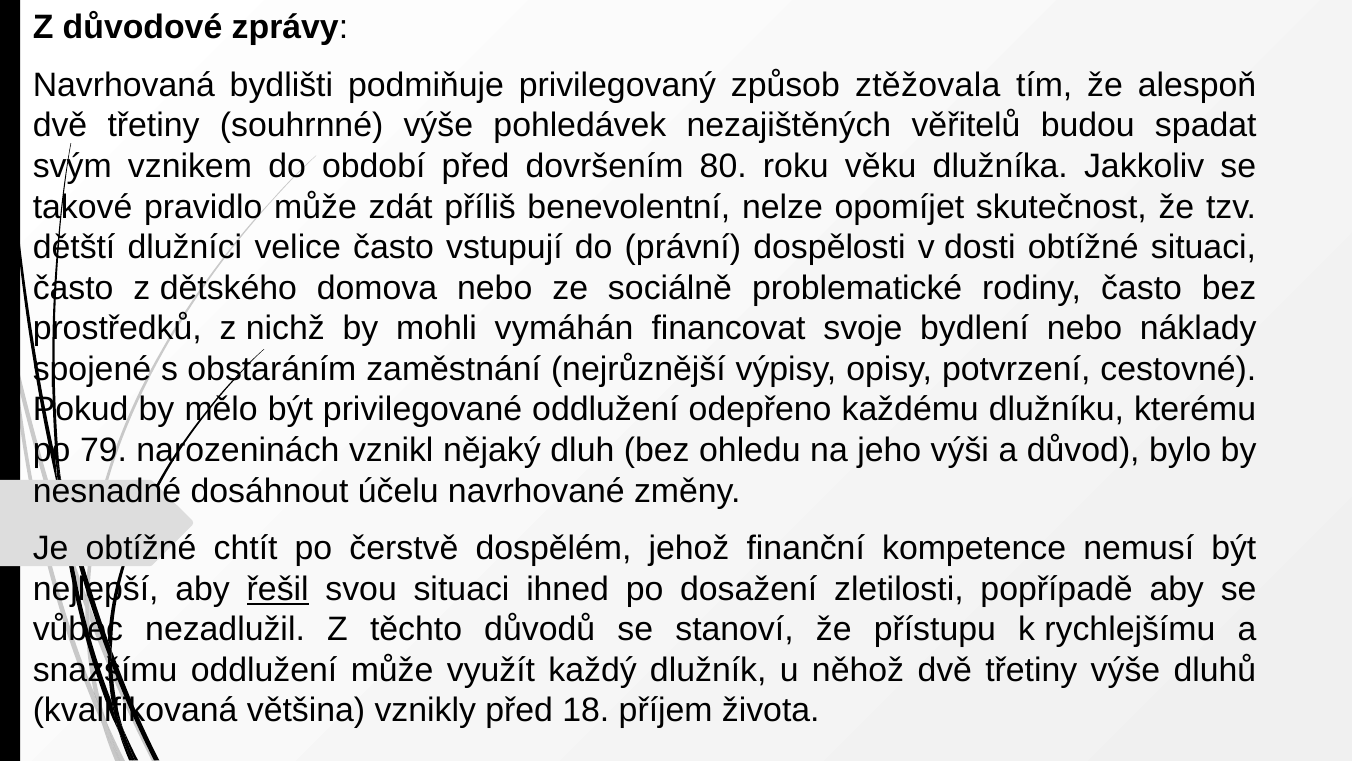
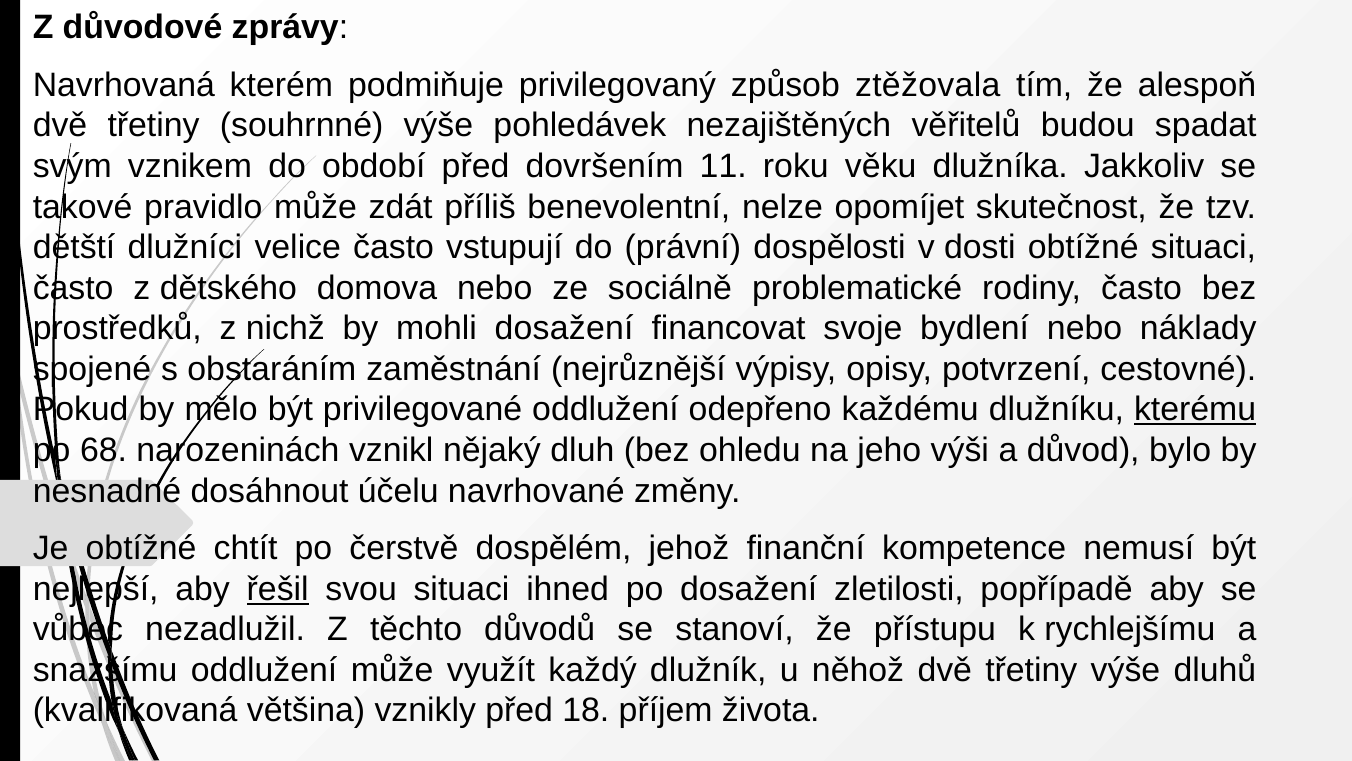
bydlišti: bydlišti -> kterém
80: 80 -> 11
mohli vymáhán: vymáhán -> dosažení
kterému underline: none -> present
79: 79 -> 68
